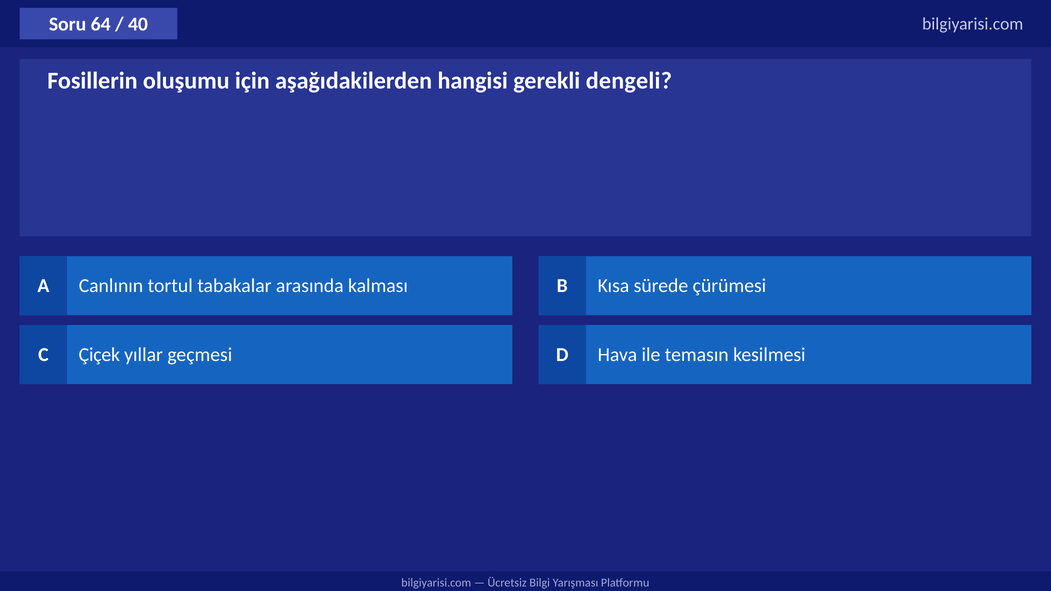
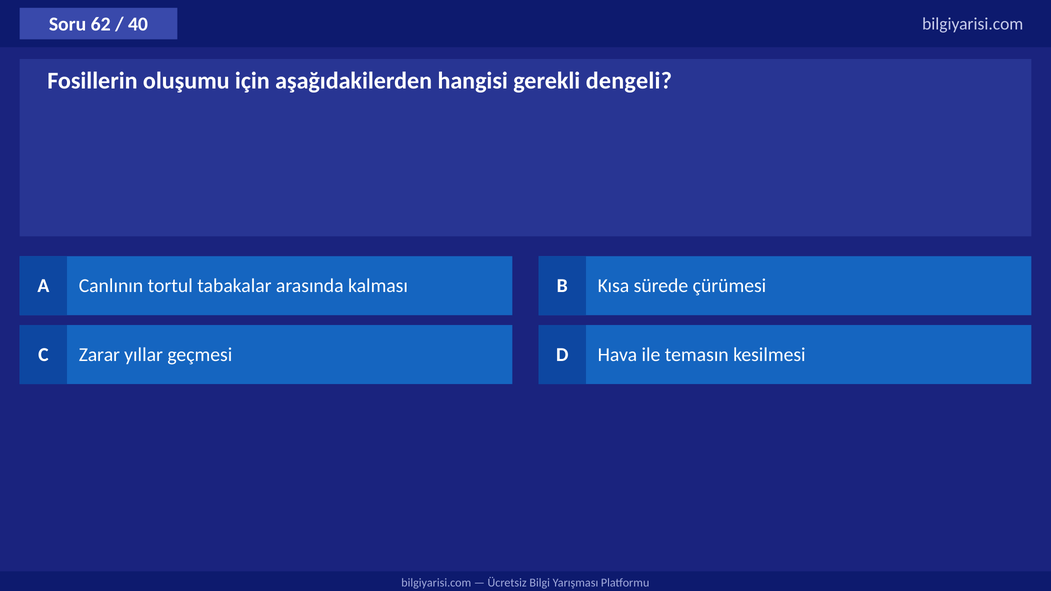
64: 64 -> 62
Çiçek: Çiçek -> Zarar
